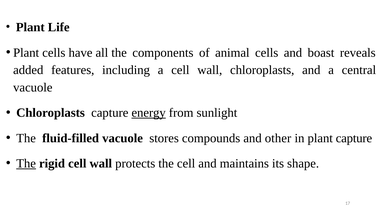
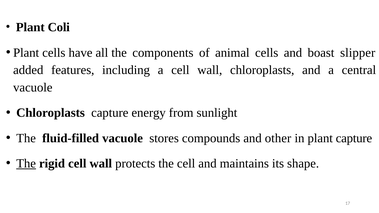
Life: Life -> Coli
reveals: reveals -> slipper
energy underline: present -> none
